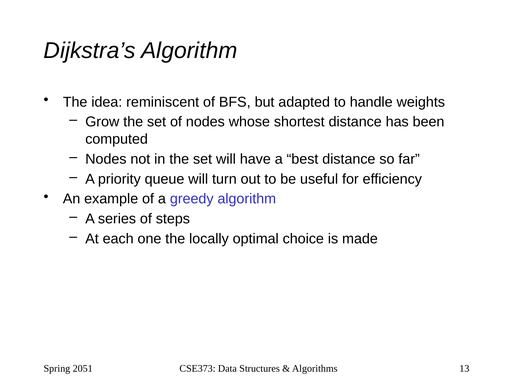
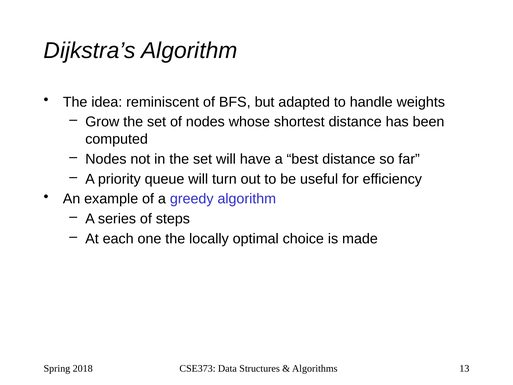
2051: 2051 -> 2018
